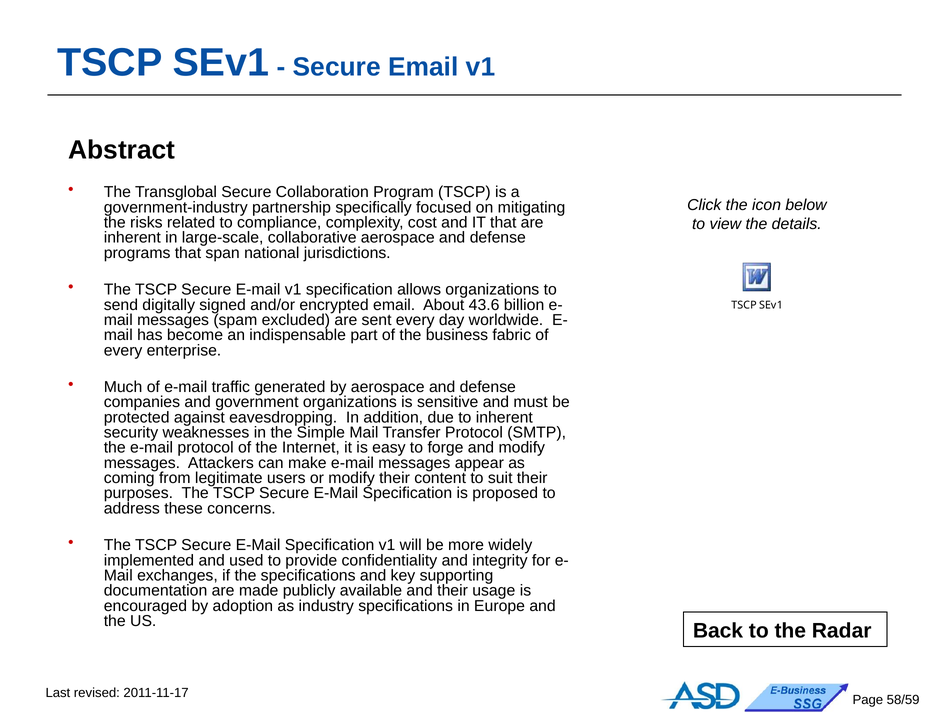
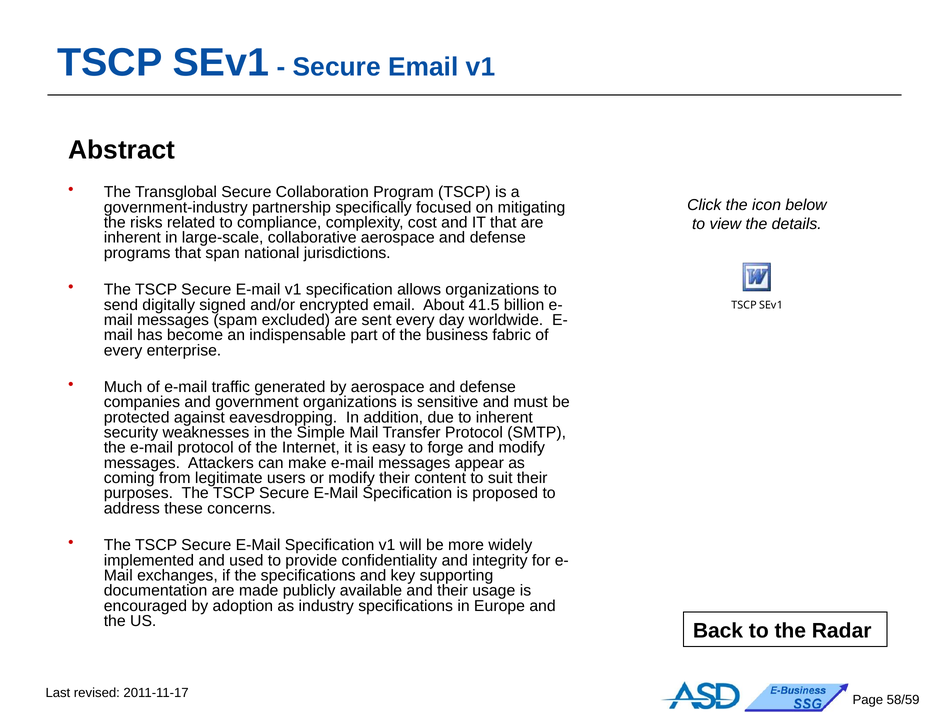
43.6: 43.6 -> 41.5
